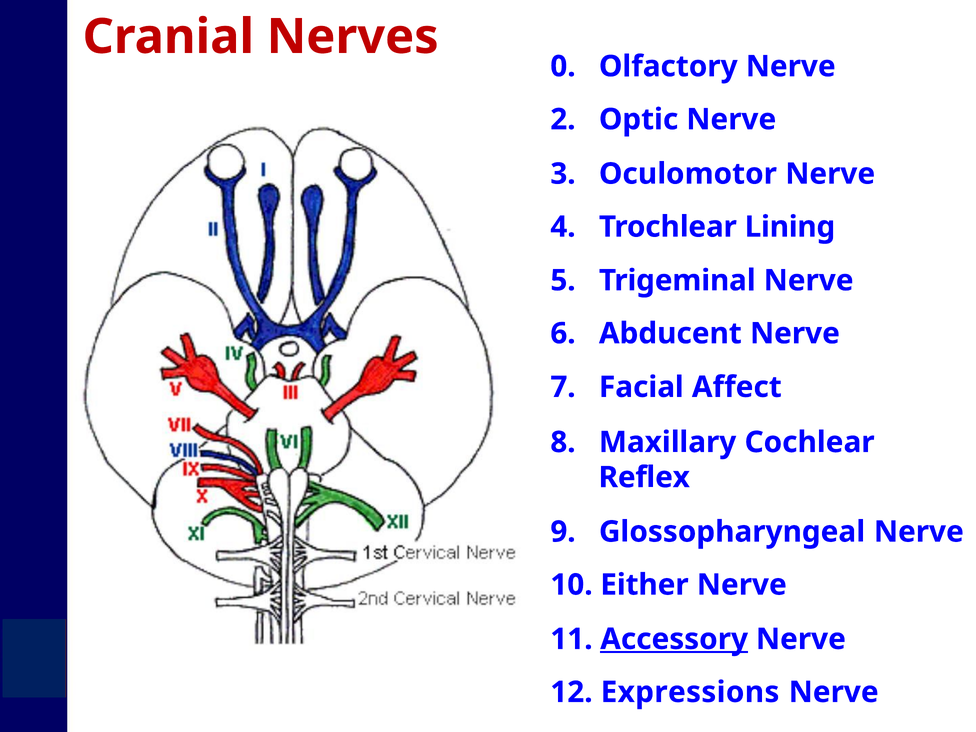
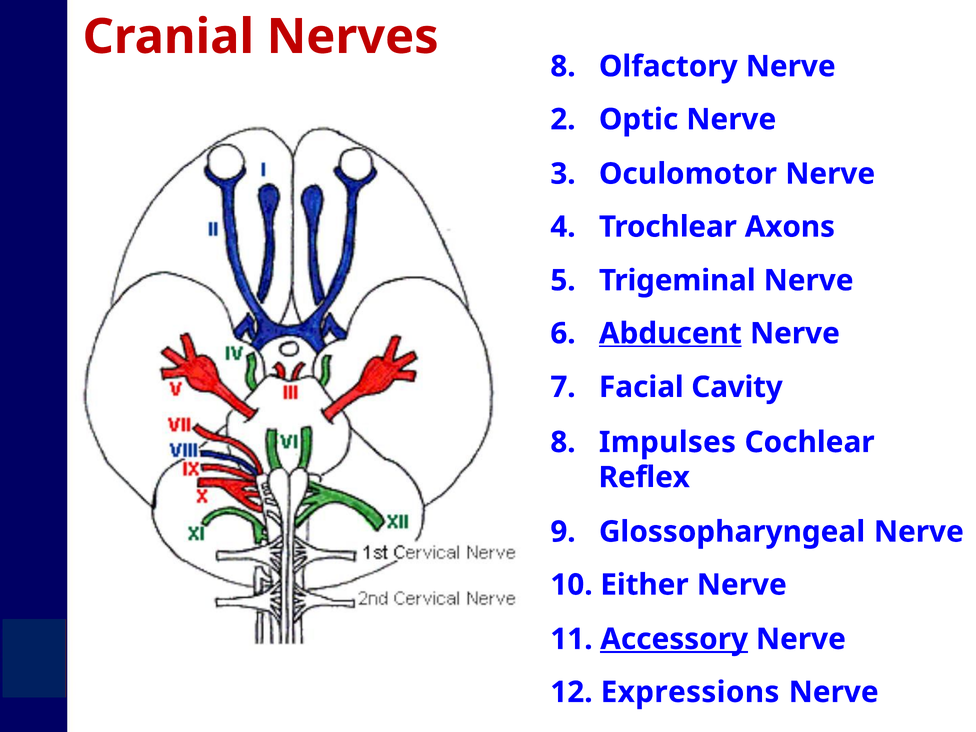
Nerves 0: 0 -> 8
Lining: Lining -> Axons
Abducent underline: none -> present
Affect: Affect -> Cavity
Maxillary: Maxillary -> Impulses
